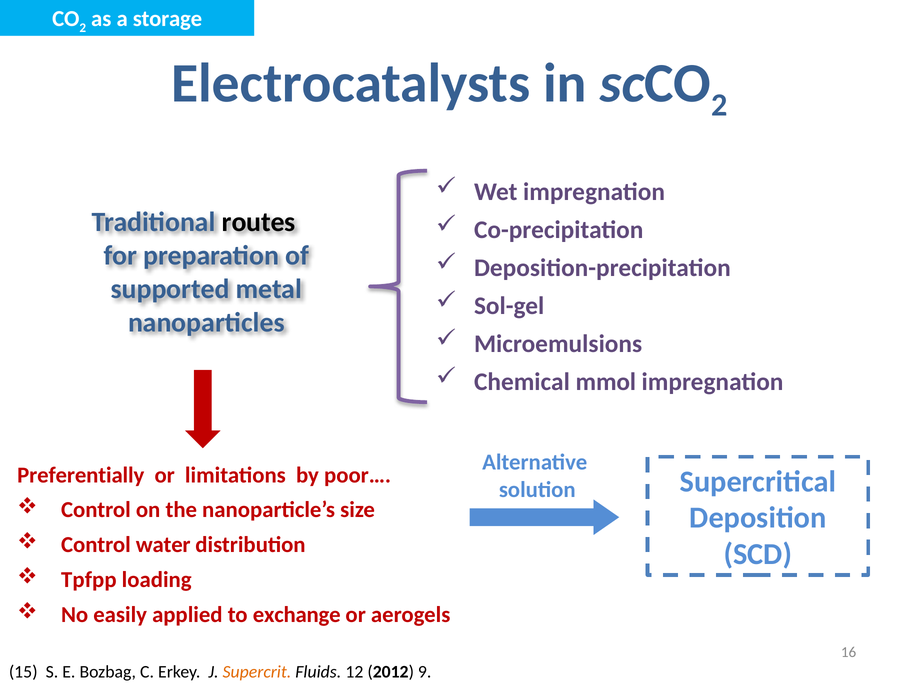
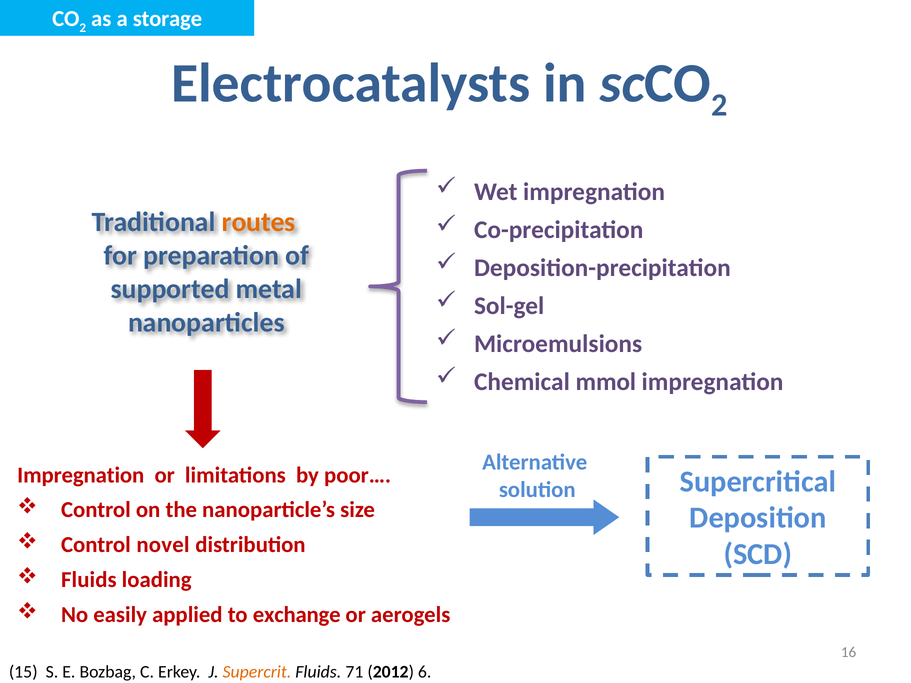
routes colour: black -> orange
Preferentially at (81, 475): Preferentially -> Impregnation
water: water -> novel
Tpfpp at (89, 580): Tpfpp -> Fluids
12: 12 -> 71
9: 9 -> 6
